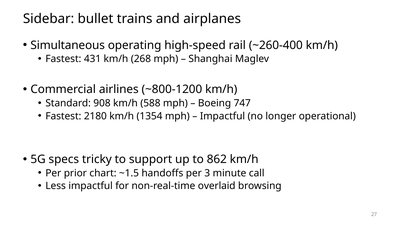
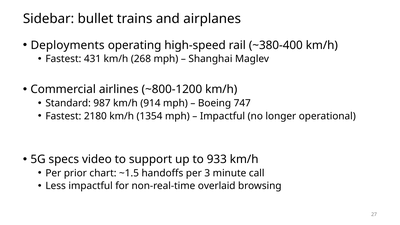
Simultaneous: Simultaneous -> Deployments
~260-400: ~260-400 -> ~380-400
908: 908 -> 987
588: 588 -> 914
tricky: tricky -> video
862: 862 -> 933
